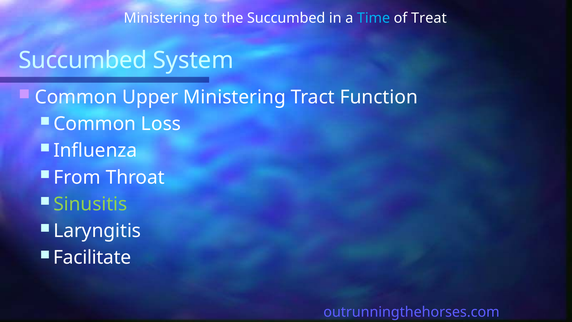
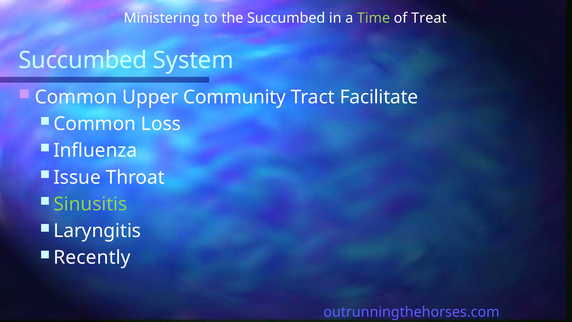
Time colour: light blue -> light green
Upper Ministering: Ministering -> Community
Function: Function -> Facilitate
From: From -> Issue
Facilitate: Facilitate -> Recently
